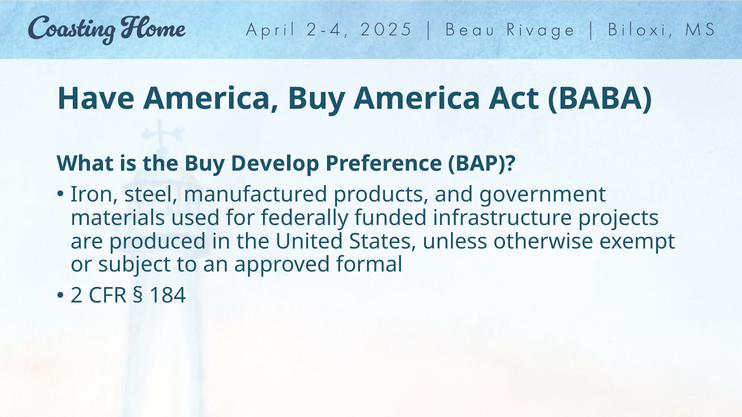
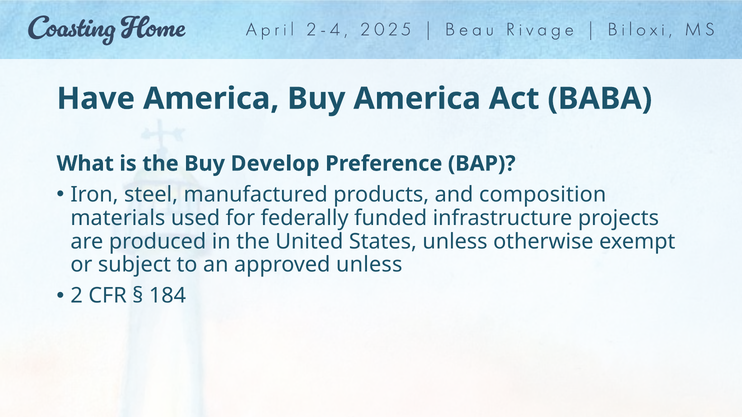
government: government -> composition
approved formal: formal -> unless
